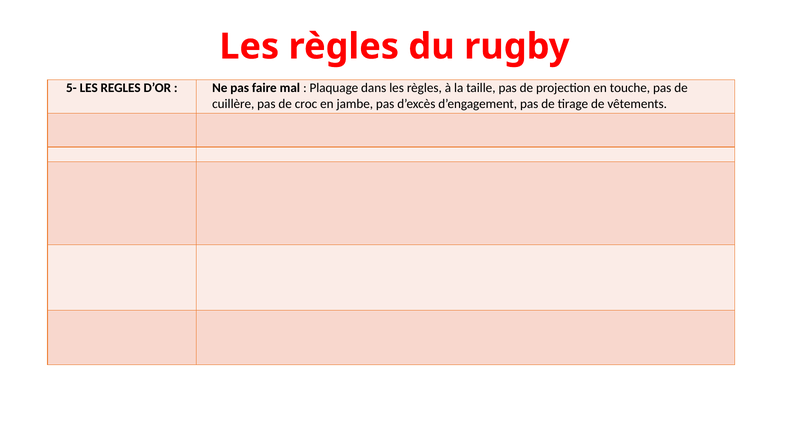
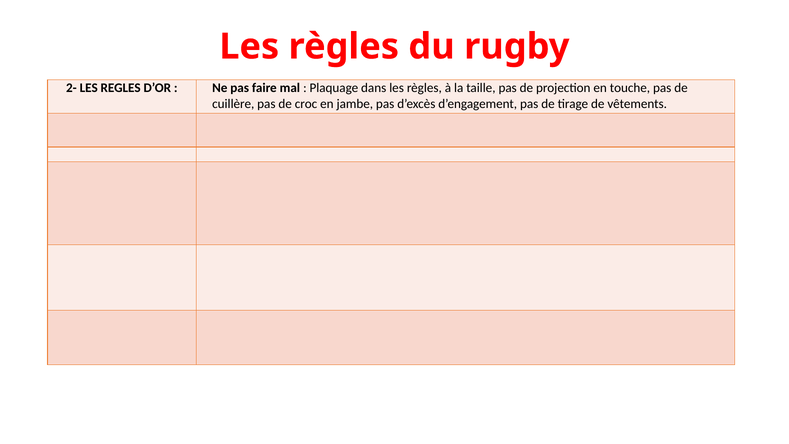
5-: 5- -> 2-
